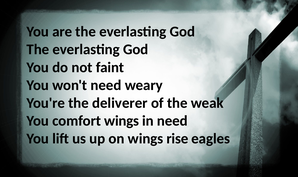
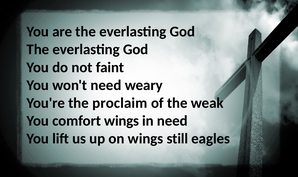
deliverer: deliverer -> proclaim
rise: rise -> still
